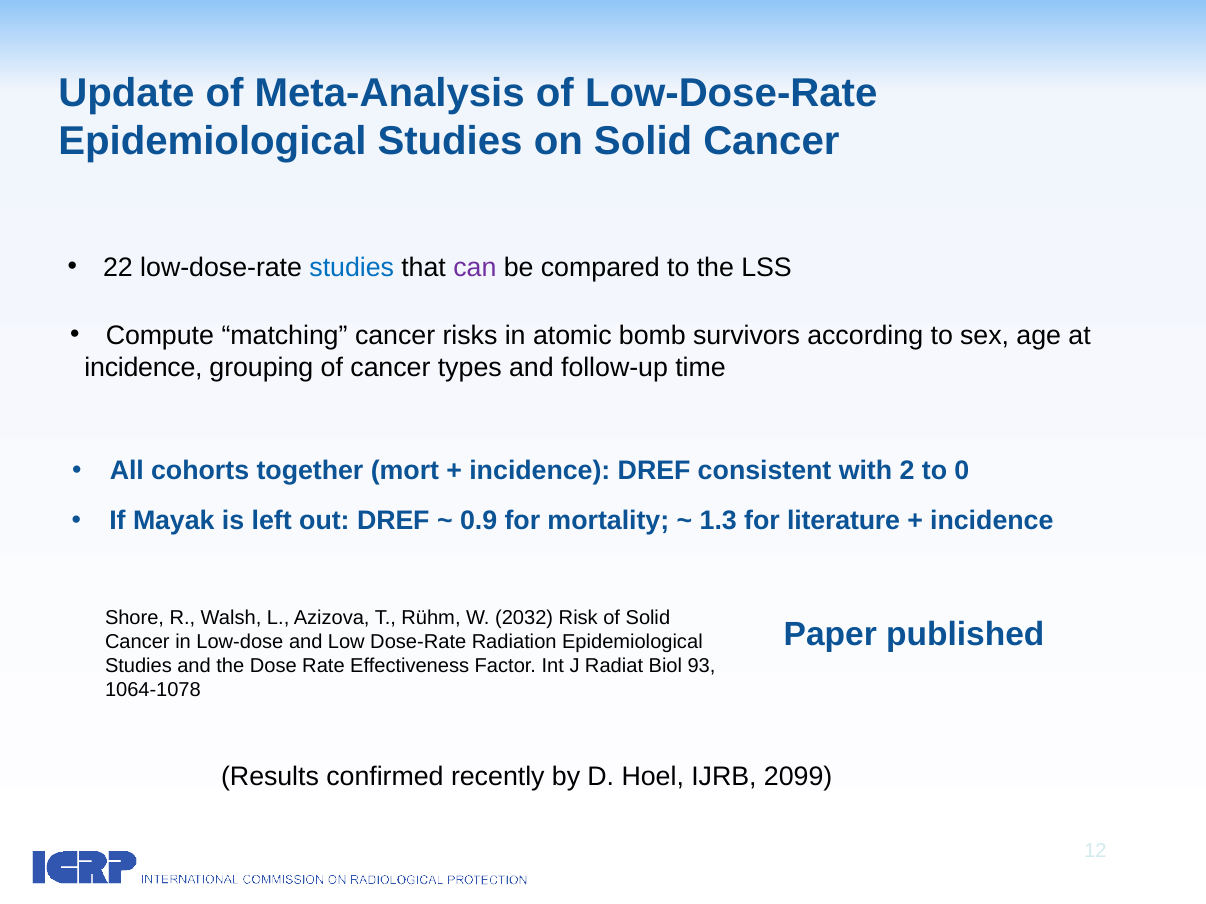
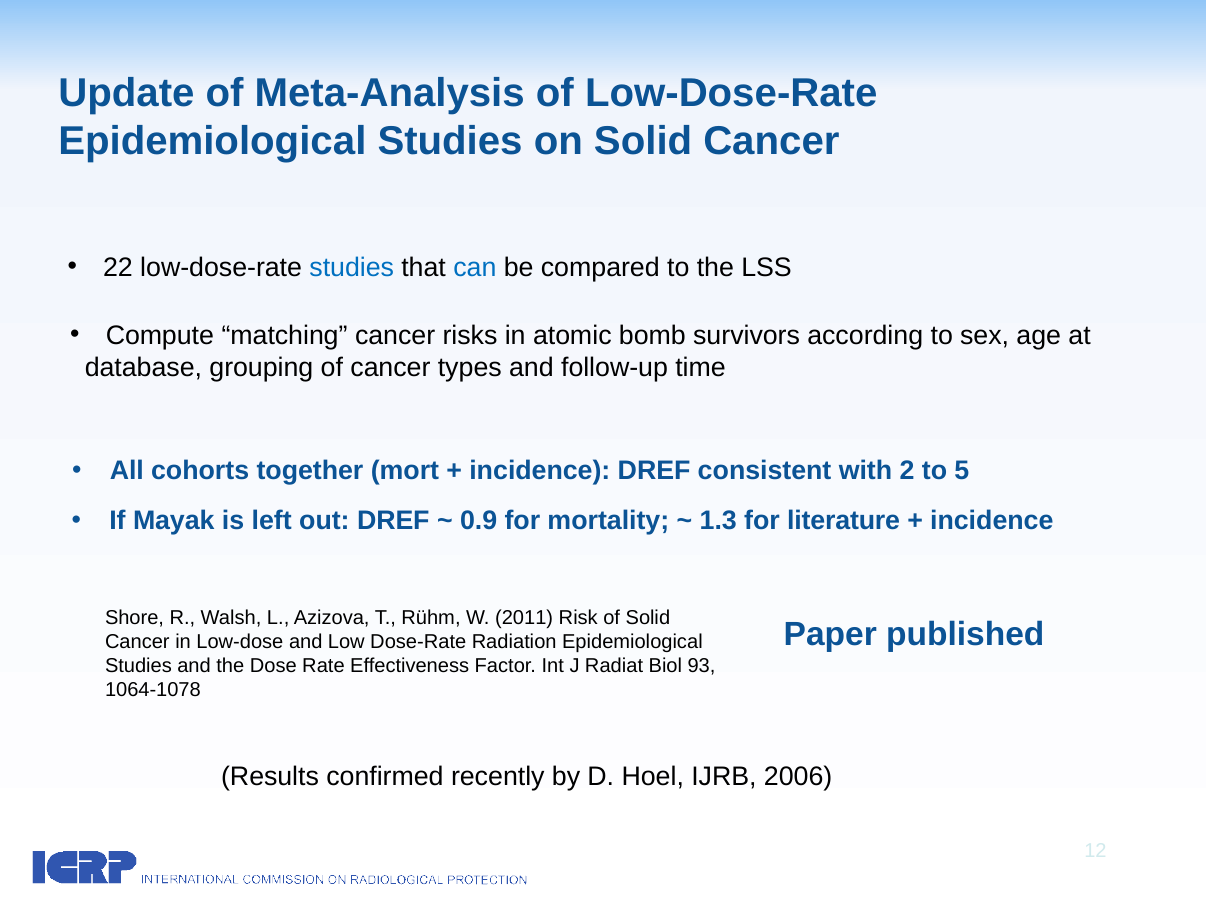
can colour: purple -> blue
incidence at (144, 368): incidence -> database
0: 0 -> 5
2032: 2032 -> 2011
2099: 2099 -> 2006
